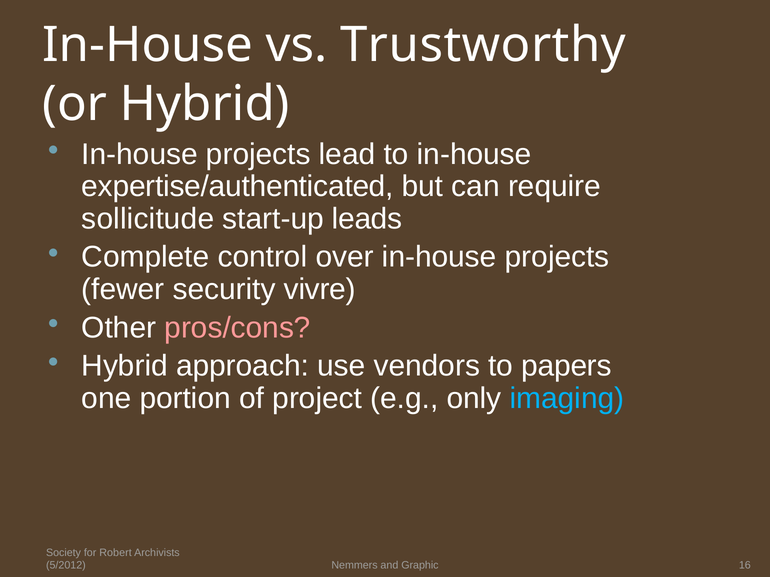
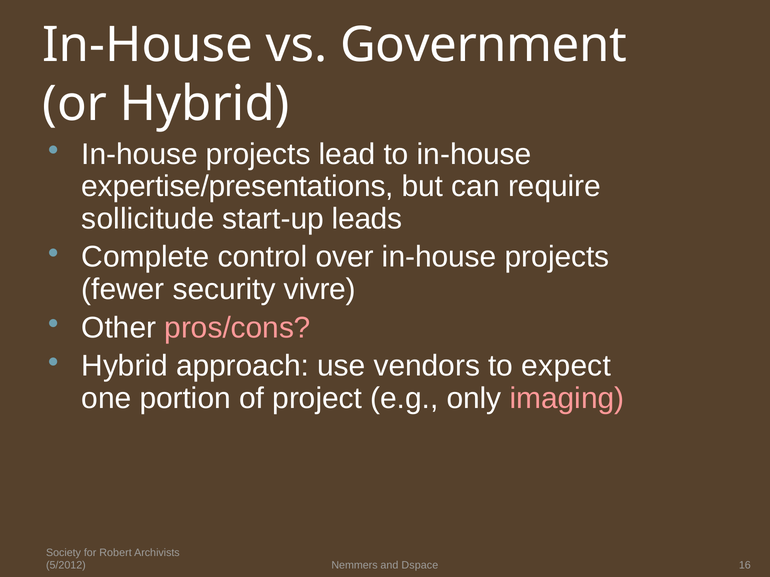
Trustworthy: Trustworthy -> Government
expertise/authenticated: expertise/authenticated -> expertise/presentations
papers: papers -> expect
imaging colour: light blue -> pink
Graphic: Graphic -> Dspace
